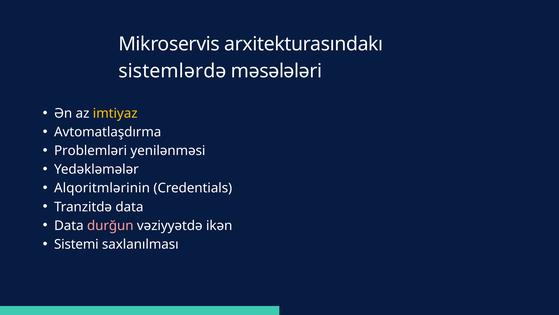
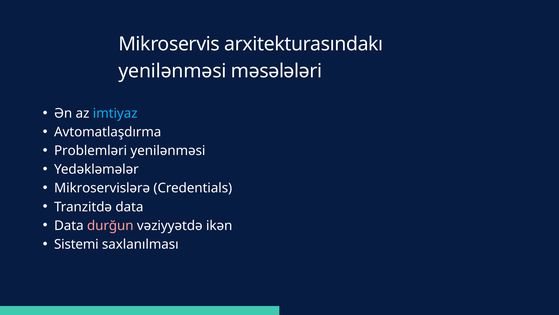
sistemlərdə at (172, 71): sistemlərdə -> yenilənməsi
imtiyaz colour: yellow -> light blue
Alqoritmlərinin: Alqoritmlərinin -> Mikroservislərə
